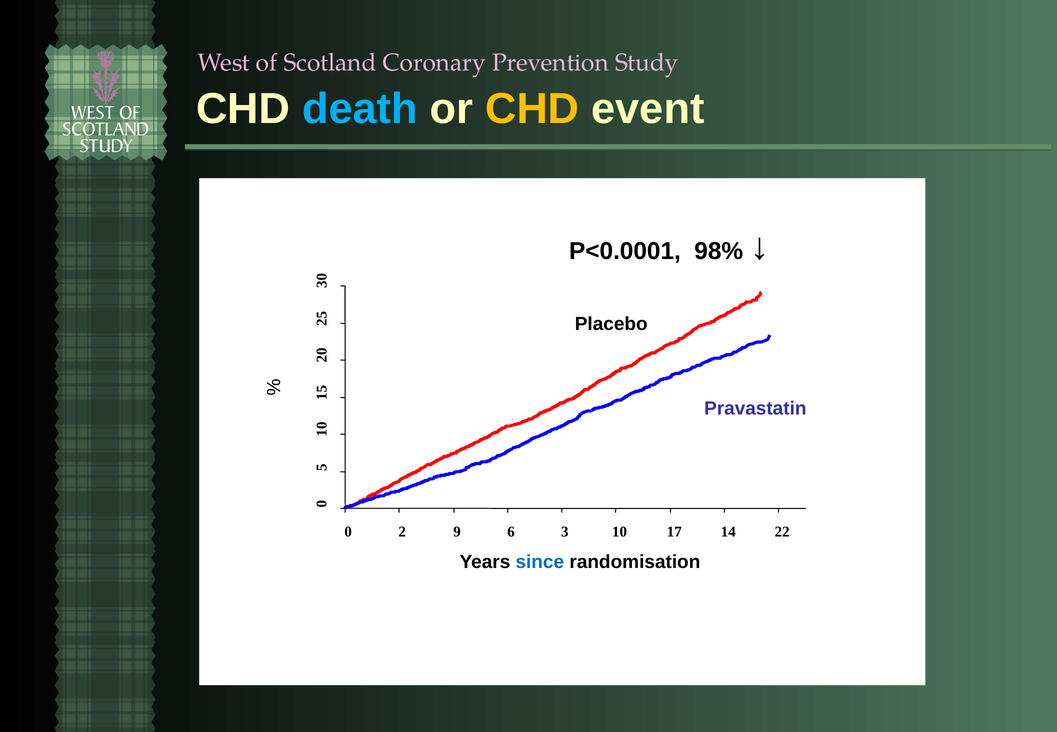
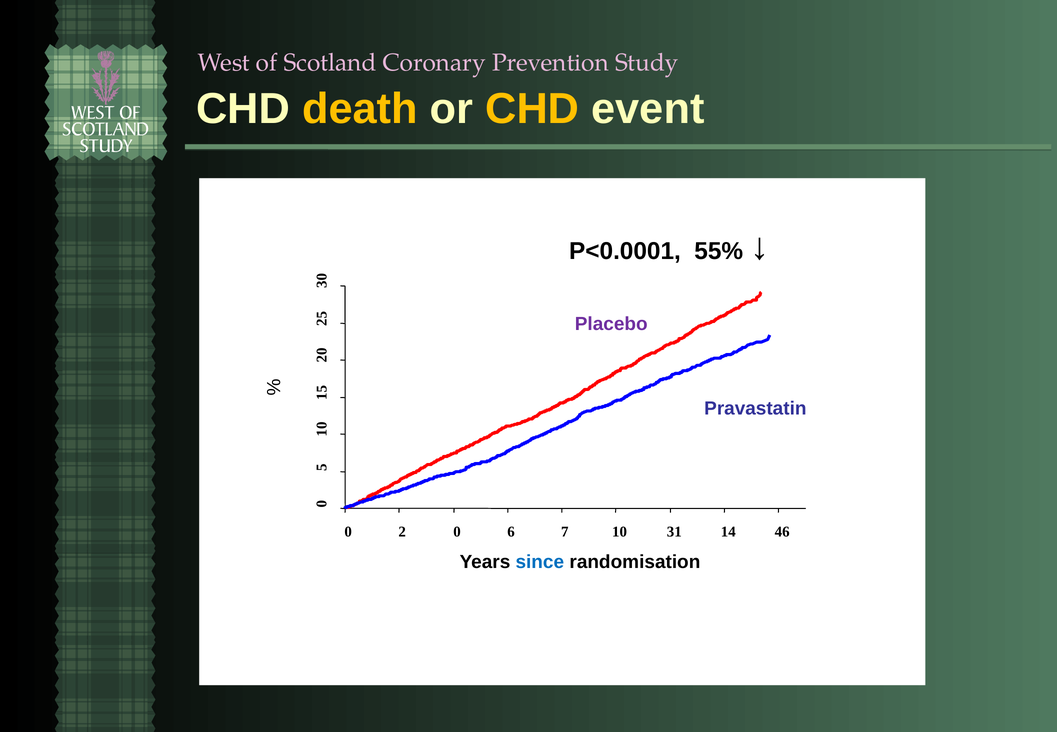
death colour: light blue -> yellow
98%: 98% -> 55%
Placebo at (611, 324) colour: black -> purple
0 2 9: 9 -> 0
6 3: 3 -> 7
17: 17 -> 31
22: 22 -> 46
